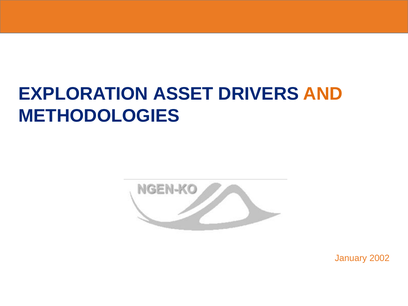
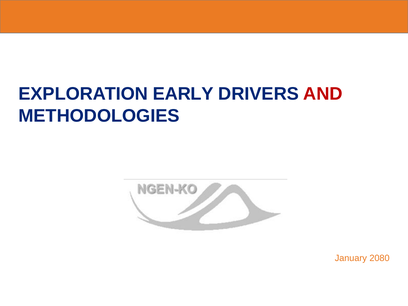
ASSET: ASSET -> EARLY
AND colour: orange -> red
2002: 2002 -> 2080
